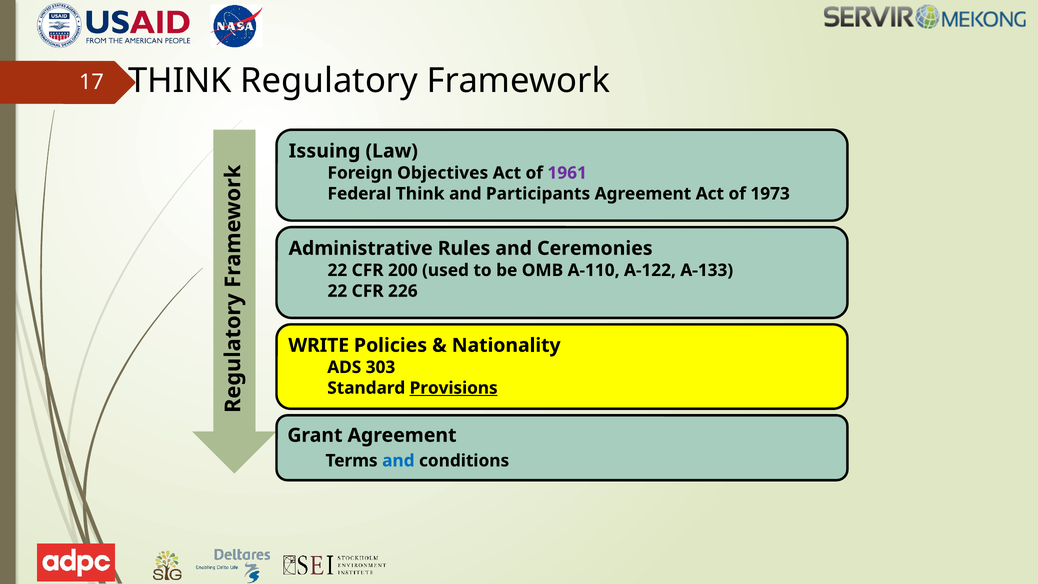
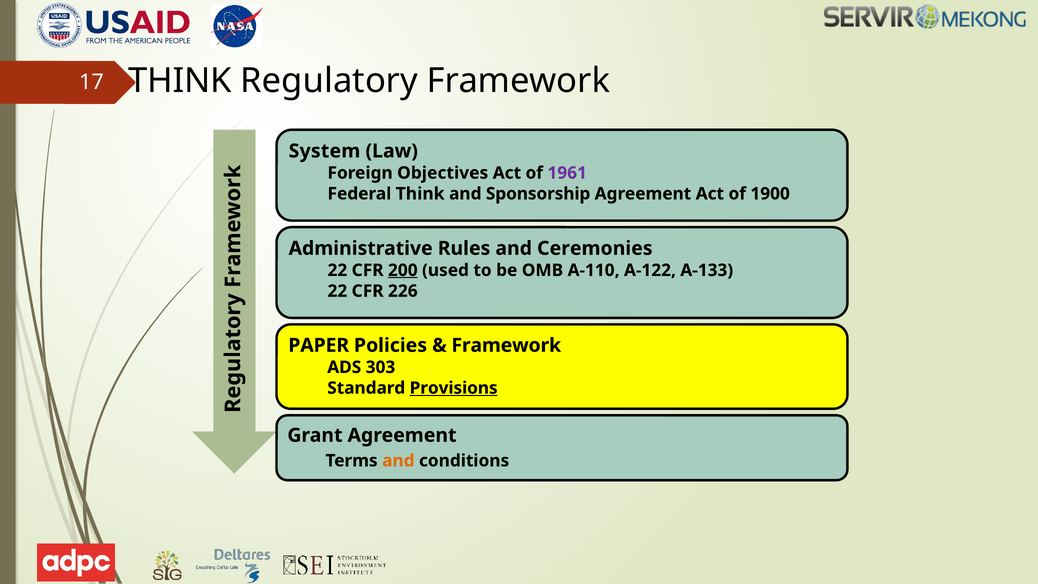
Issuing: Issuing -> System
Participants: Participants -> Sponsorship
1973: 1973 -> 1900
200 underline: none -> present
WRITE: WRITE -> PAPER
Nationality at (506, 345): Nationality -> Framework
and at (398, 461) colour: blue -> orange
